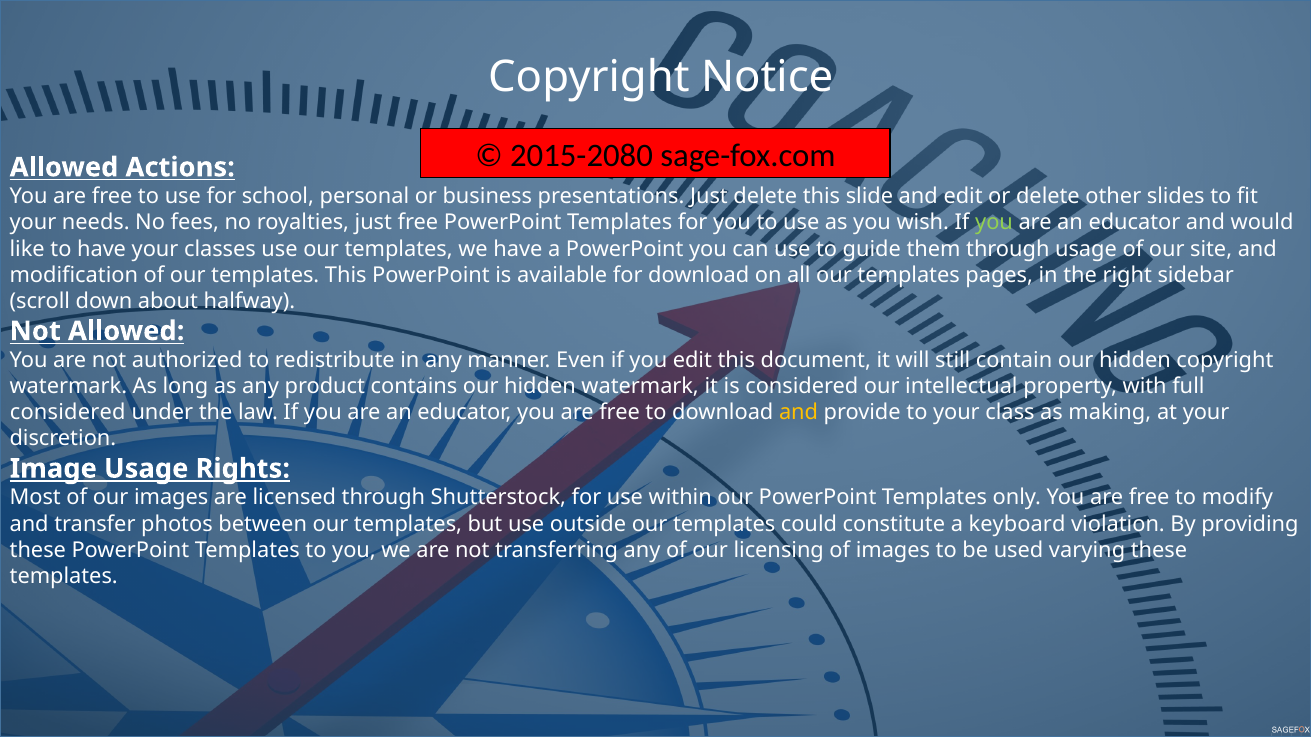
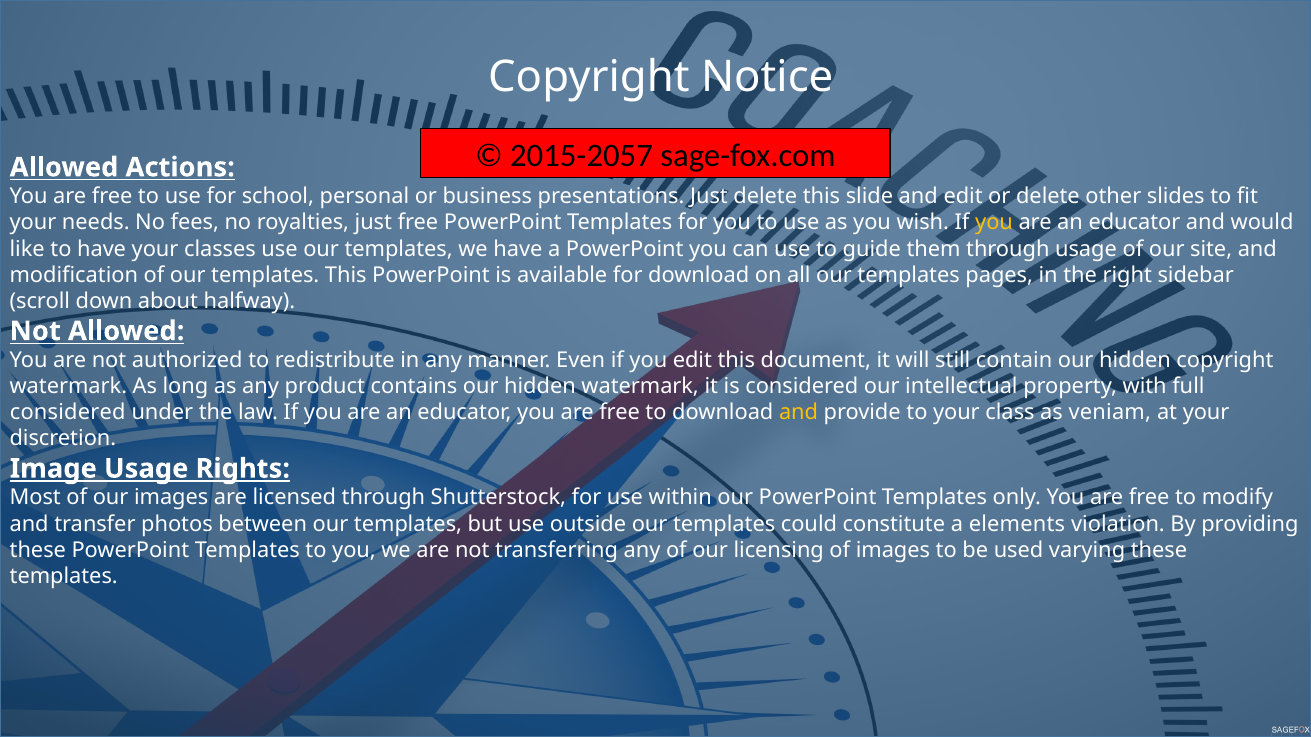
2015-2080: 2015-2080 -> 2015-2057
you at (994, 223) colour: light green -> yellow
making: making -> veniam
keyboard: keyboard -> elements
